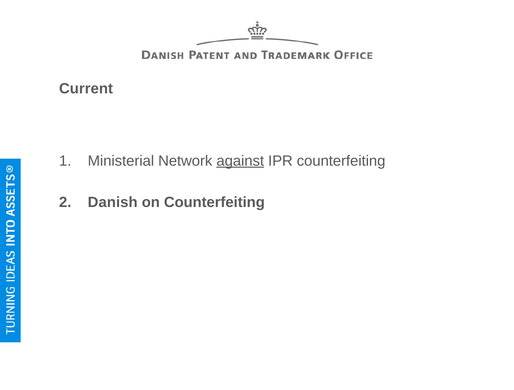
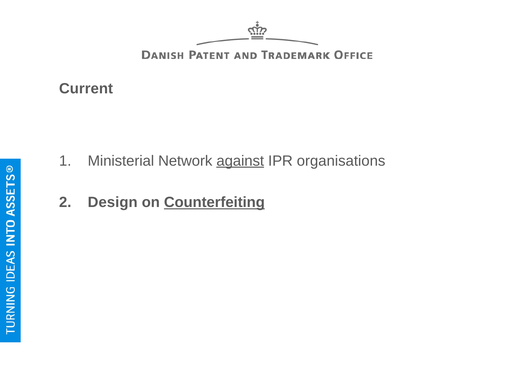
IPR counterfeiting: counterfeiting -> organisations
Danish: Danish -> Design
Counterfeiting at (214, 202) underline: none -> present
